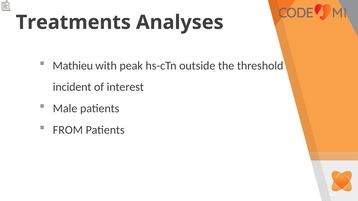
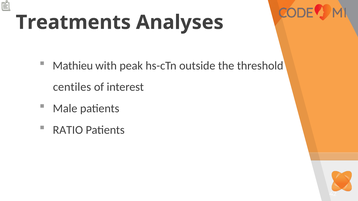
incident: incident -> centiles
FROM: FROM -> RATIO
